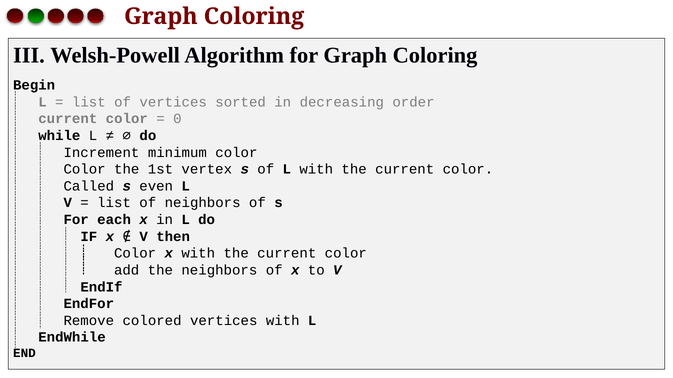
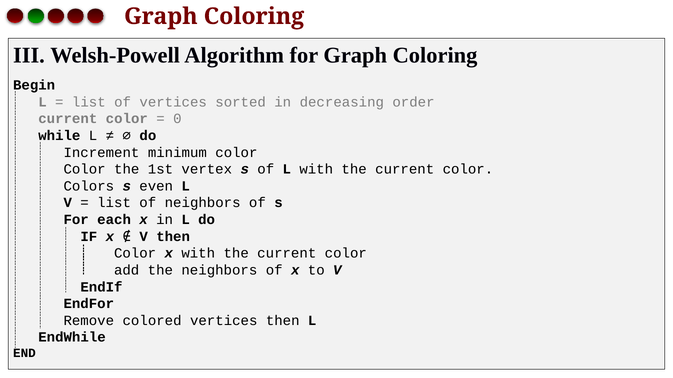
Called: Called -> Colors
vertices with: with -> then
